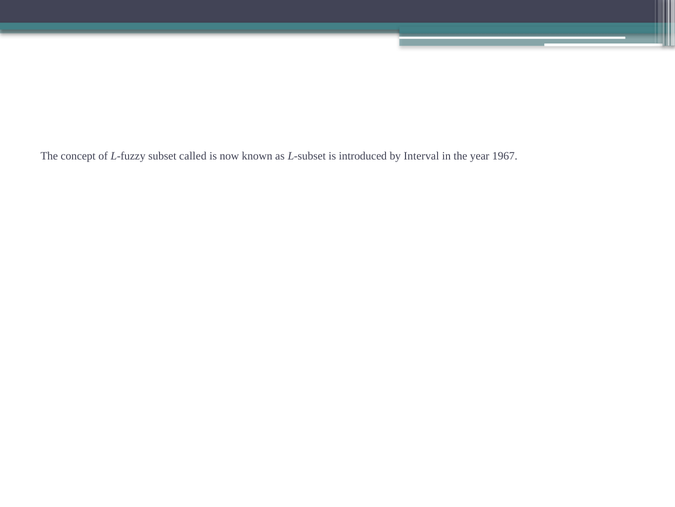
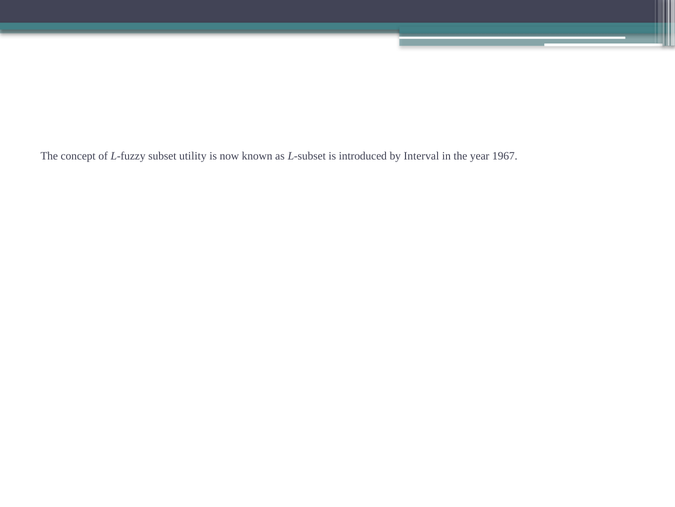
called: called -> utility
